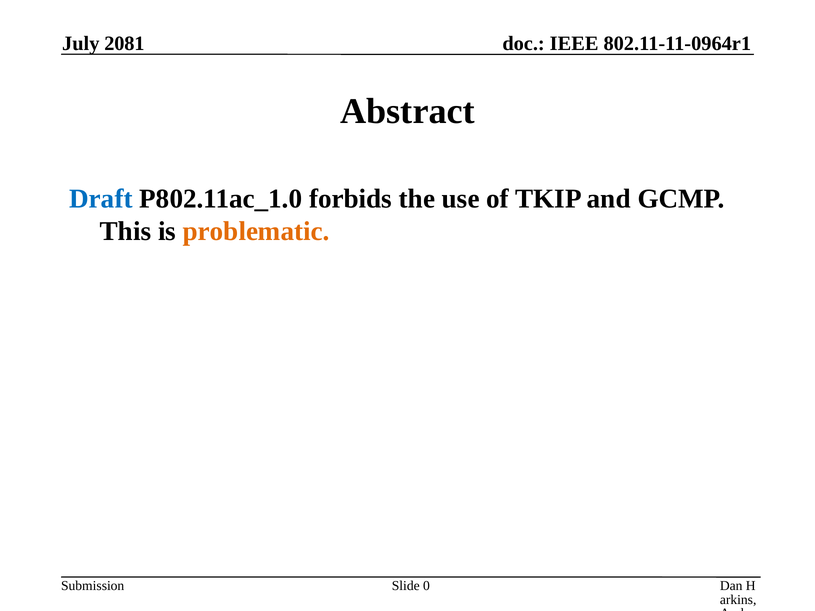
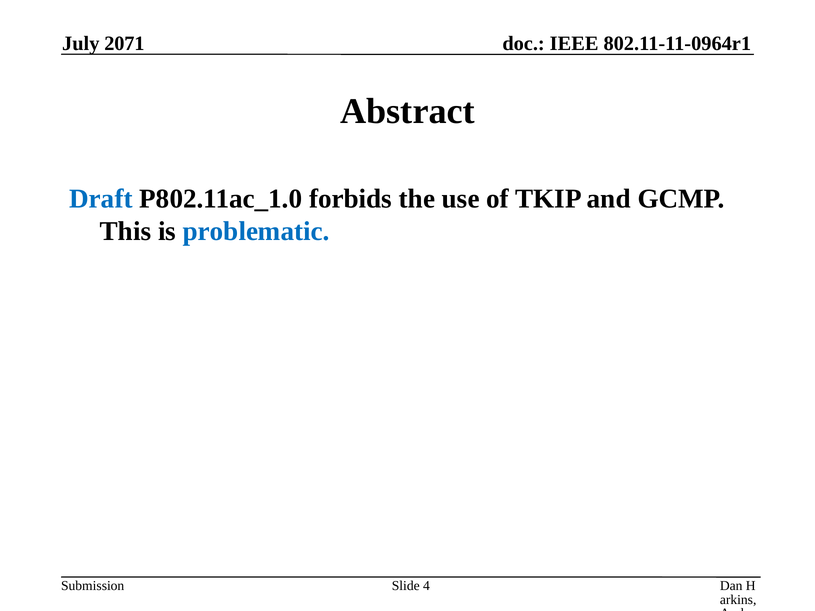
2081: 2081 -> 2071
problematic colour: orange -> blue
0: 0 -> 4
